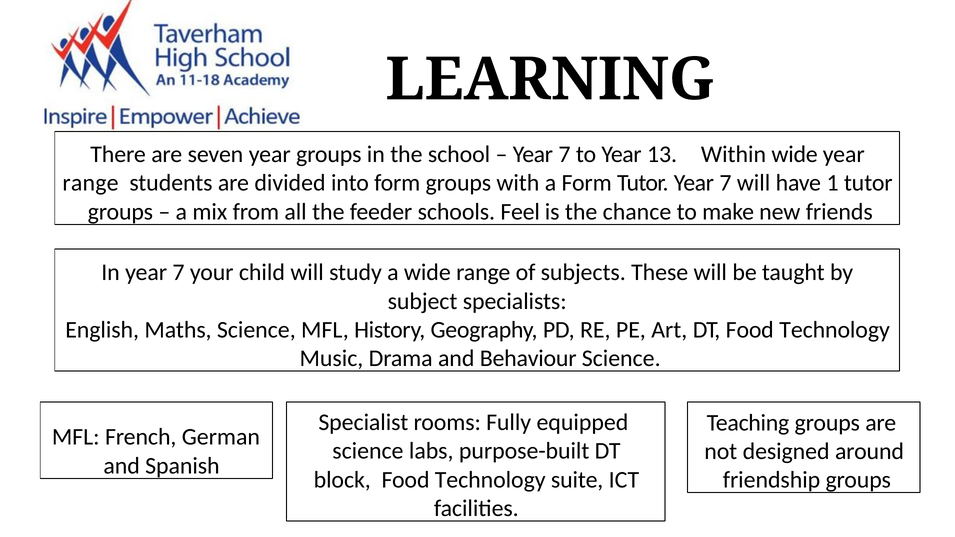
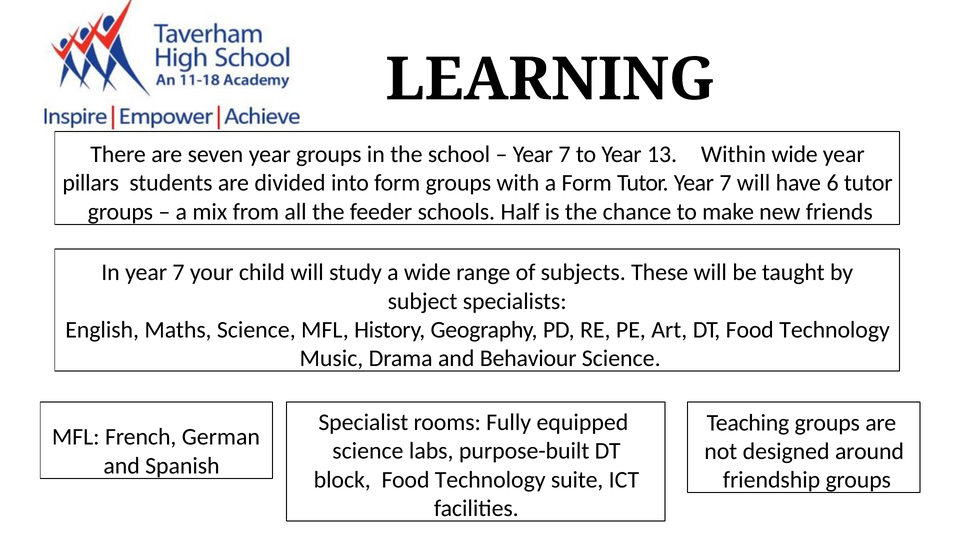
range at (91, 183): range -> pillars
1: 1 -> 6
Feel: Feel -> Half
